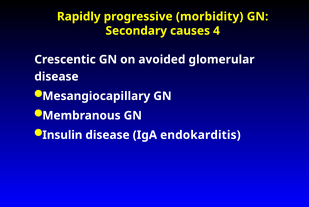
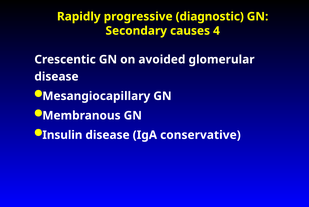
morbidity: morbidity -> diagnostic
endokarditis: endokarditis -> conservative
